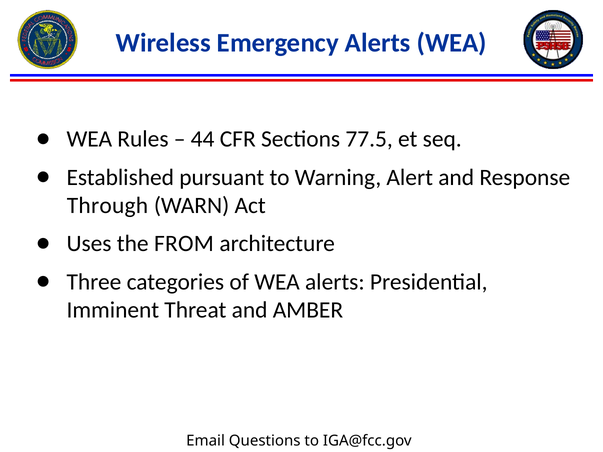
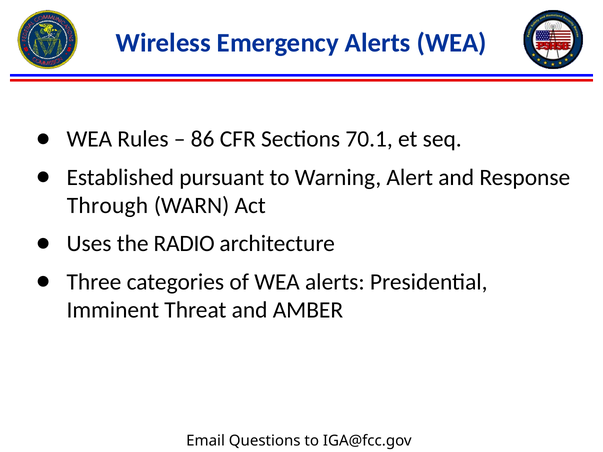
44: 44 -> 86
77.5: 77.5 -> 70.1
FROM: FROM -> RADIO
